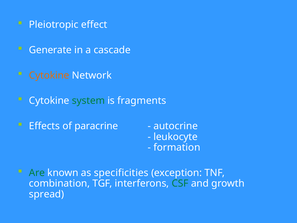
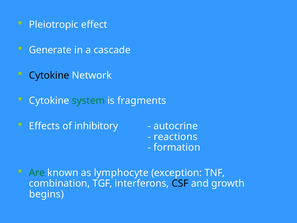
Cytokine at (49, 75) colour: orange -> black
paracrine: paracrine -> inhibitory
leukocyte: leukocyte -> reactions
specificities: specificities -> lymphocyte
CSF colour: green -> black
spread: spread -> begins
